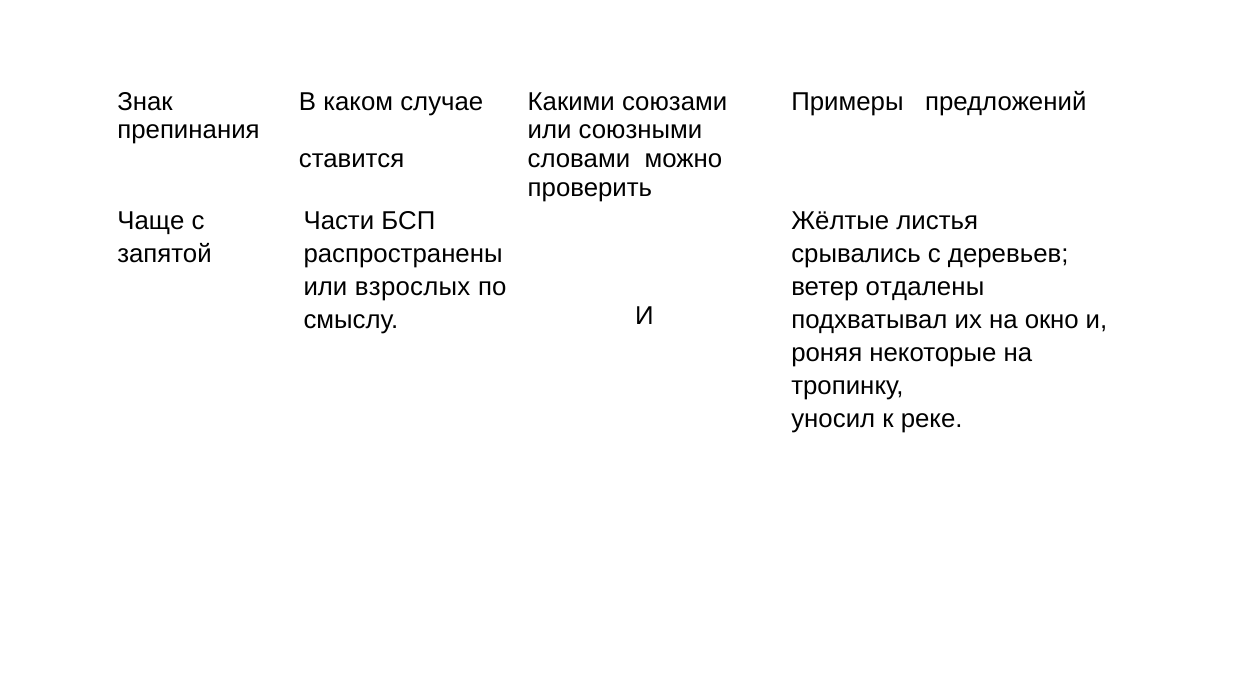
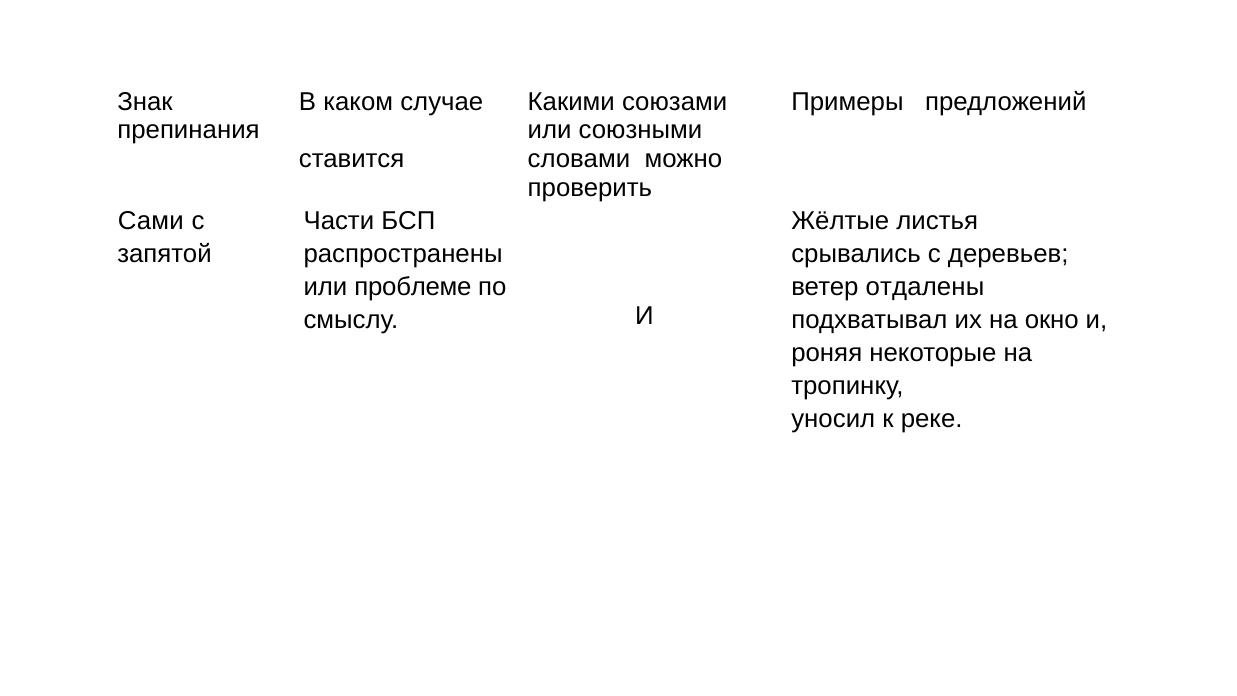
Чаще: Чаще -> Сами
взрослых: взрослых -> проблеме
